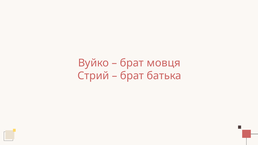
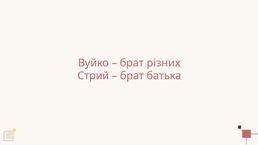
мовця: мовця -> різних
